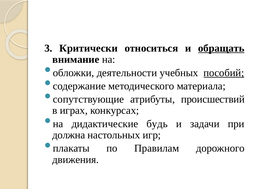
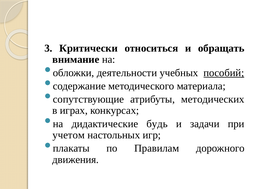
обращать underline: present -> none
происшествий: происшествий -> методических
должна: должна -> учетом
